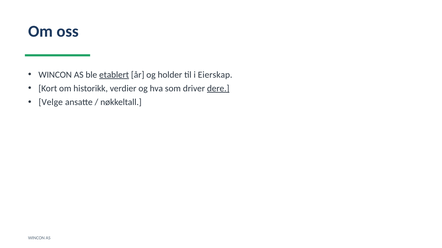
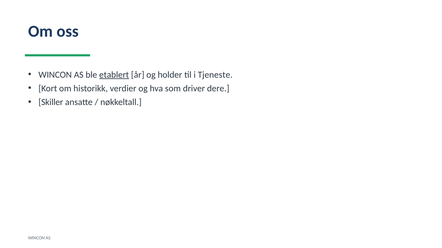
Eierskap: Eierskap -> Tjeneste
dere underline: present -> none
Velge: Velge -> Skiller
